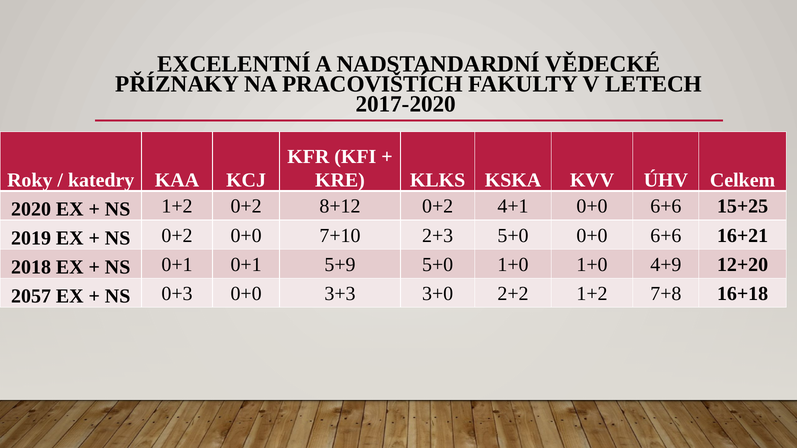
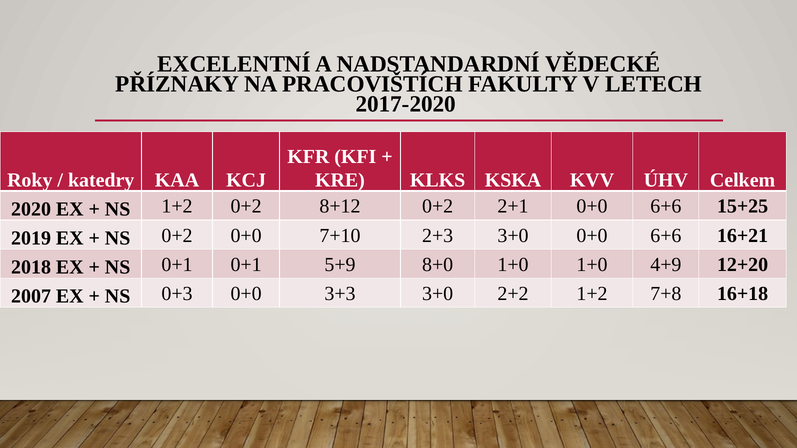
4+1: 4+1 -> 2+1
2+3 5+0: 5+0 -> 3+0
5+9 5+0: 5+0 -> 8+0
2057: 2057 -> 2007
